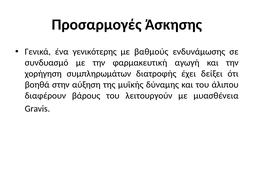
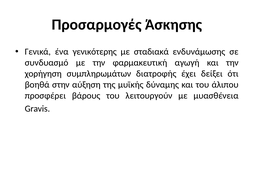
βαθμούς: βαθμούς -> σταδιακά
διαφέρουν: διαφέρουν -> προσφέρει
